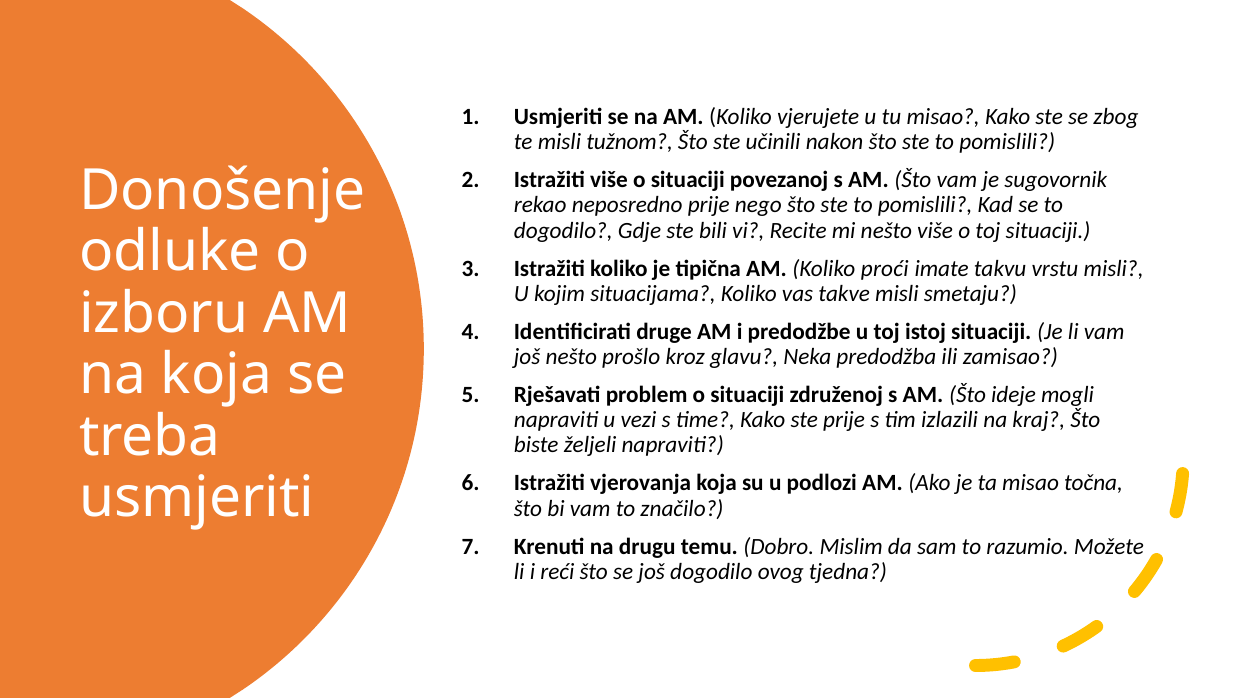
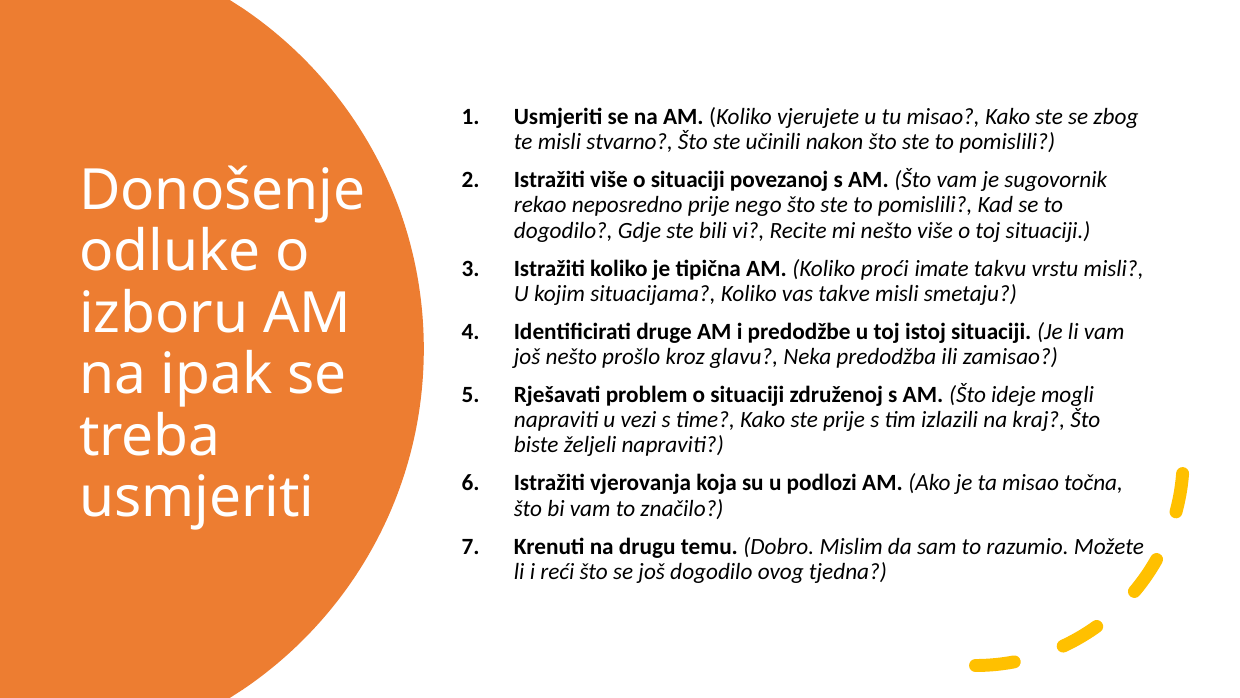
tužnom: tužnom -> stvarno
na koja: koja -> ipak
